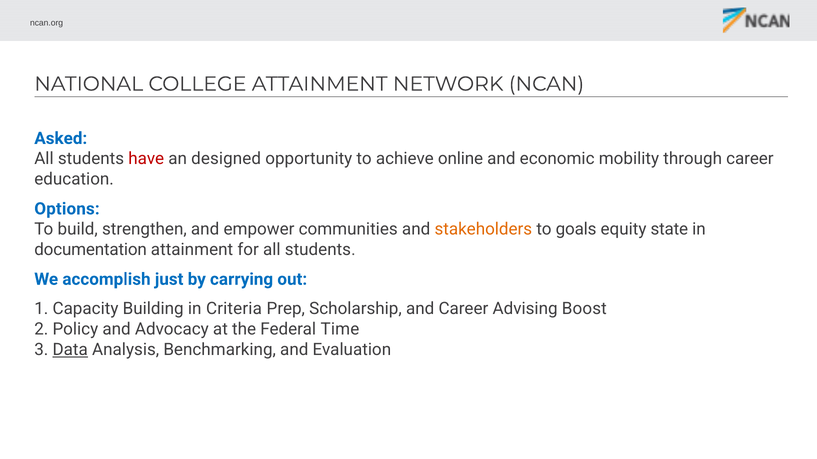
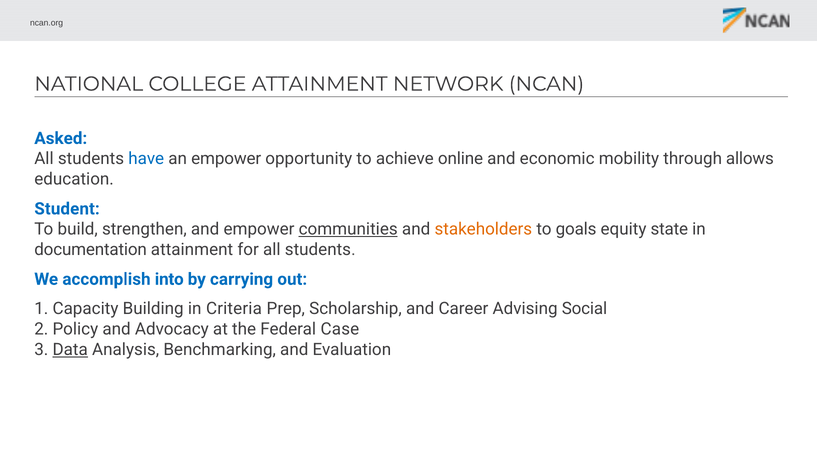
have colour: red -> blue
an designed: designed -> empower
through career: career -> allows
Options: Options -> Student
communities underline: none -> present
just: just -> into
Boost: Boost -> Social
Time: Time -> Case
